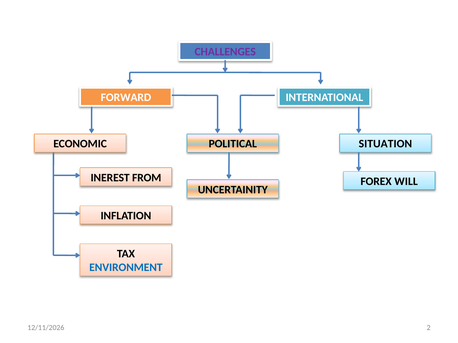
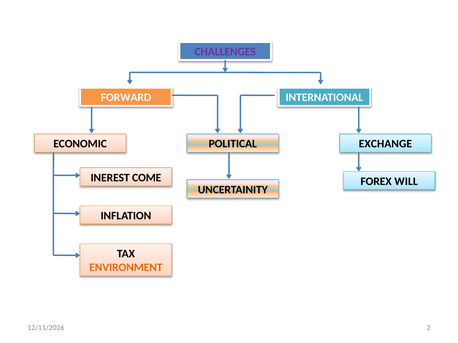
SITUATION: SITUATION -> EXCHANGE
FROM: FROM -> COME
ENVIRONMENT colour: blue -> orange
